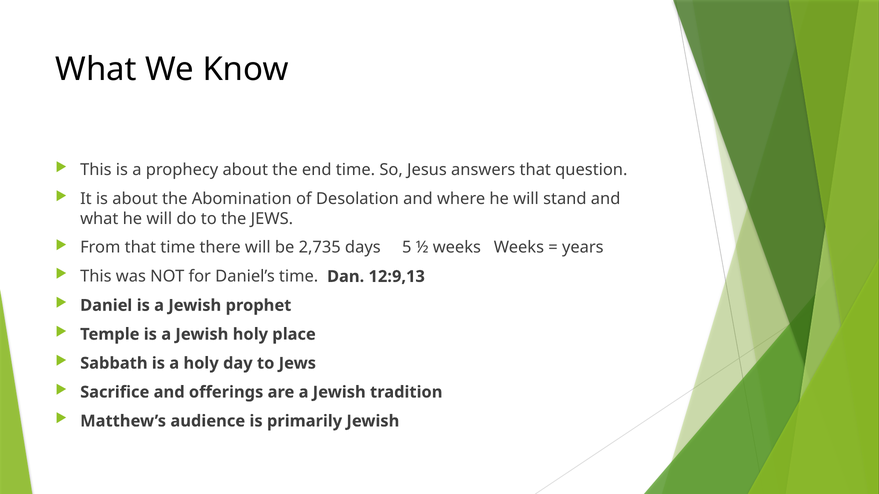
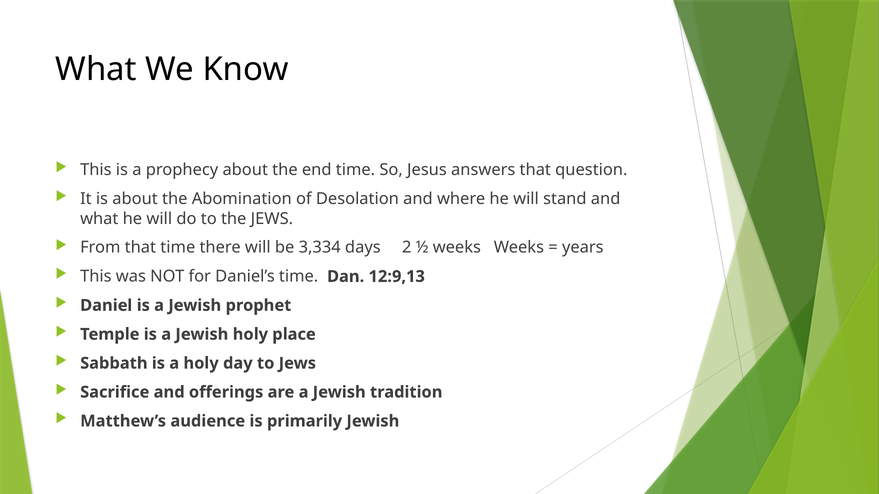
2,735: 2,735 -> 3,334
5: 5 -> 2
